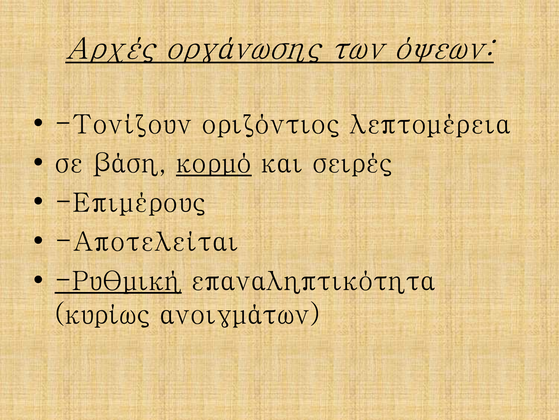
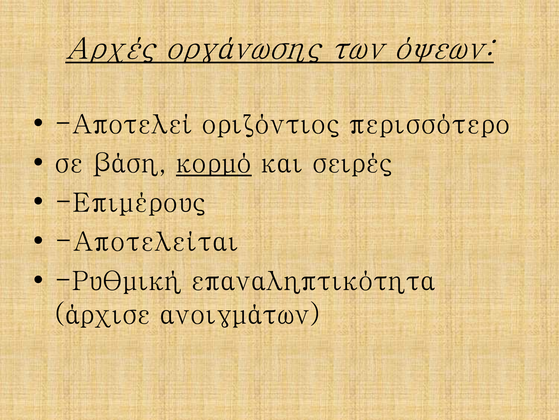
Τονίζουν: Τονίζουν -> Αποτελεί
λεπτομέρεια: λεπτομέρεια -> περισσότερο
Ρυθµική underline: present -> none
κυρίως: κυρίως -> άρχισε
